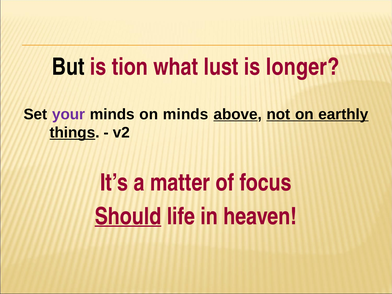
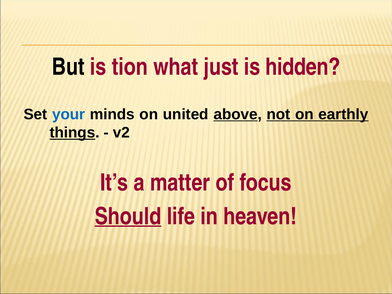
lust: lust -> just
longer: longer -> hidden
your colour: purple -> blue
on minds: minds -> united
